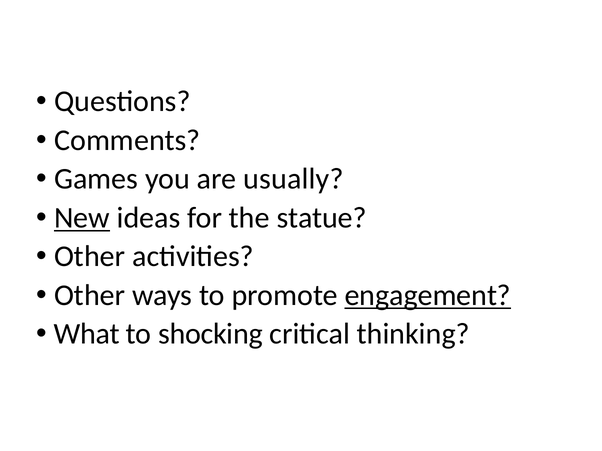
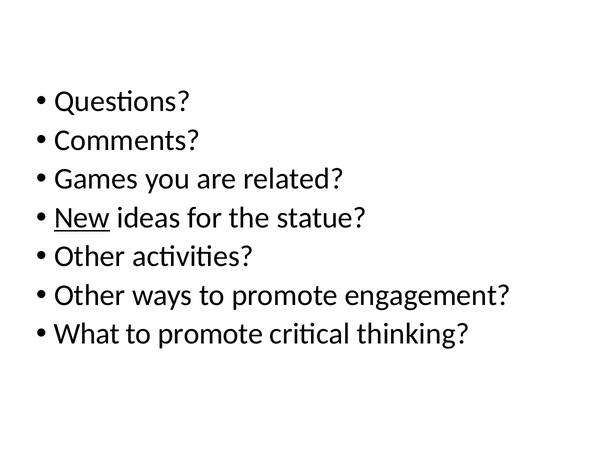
usually: usually -> related
engagement underline: present -> none
shocking at (210, 334): shocking -> promote
